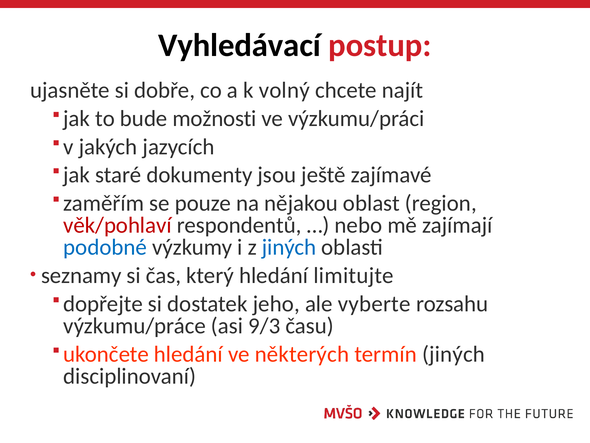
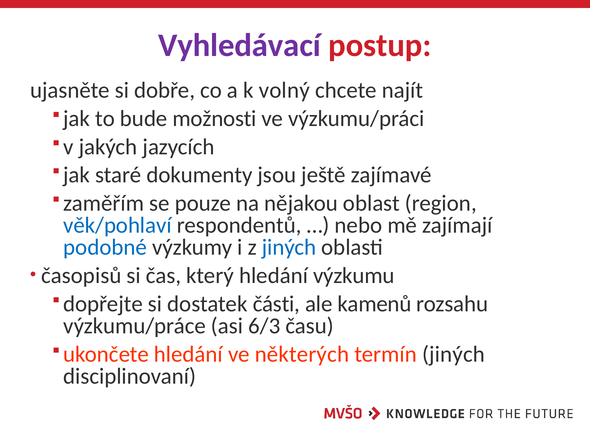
Vyhledávací colour: black -> purple
věk/pohlaví colour: red -> blue
seznamy: seznamy -> časopisů
limitujte: limitujte -> výzkumu
jeho: jeho -> části
vyberte: vyberte -> kamenů
9/3: 9/3 -> 6/3
